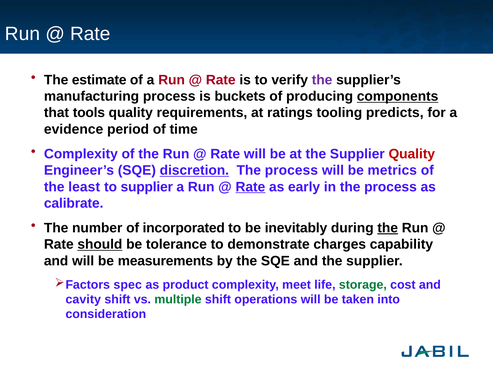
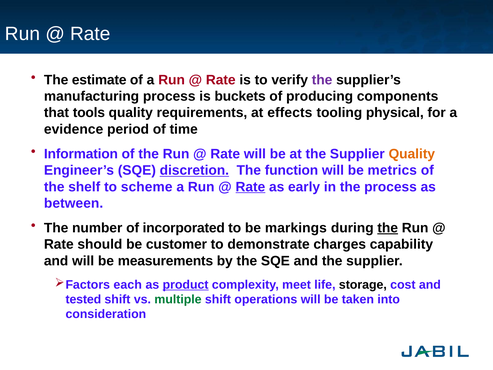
components underline: present -> none
ratings: ratings -> effects
predicts: predicts -> physical
Complexity at (81, 154): Complexity -> Information
Quality at (412, 154) colour: red -> orange
process at (291, 170): process -> function
least: least -> shelf
to supplier: supplier -> scheme
calibrate: calibrate -> between
inevitably: inevitably -> markings
should underline: present -> none
tolerance: tolerance -> customer
spec: spec -> each
product underline: none -> present
storage colour: green -> black
cavity: cavity -> tested
